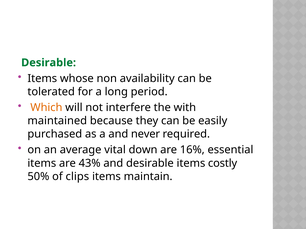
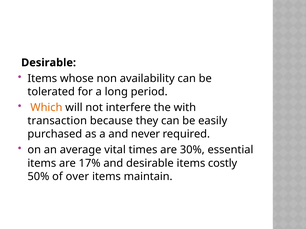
Desirable at (49, 63) colour: green -> black
maintained: maintained -> transaction
down: down -> times
16%: 16% -> 30%
43%: 43% -> 17%
clips: clips -> over
